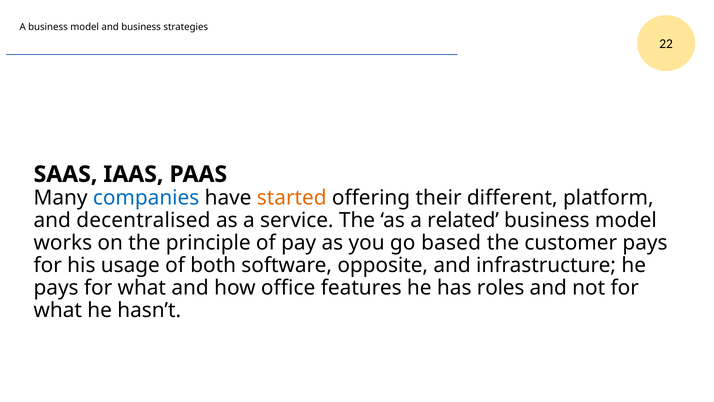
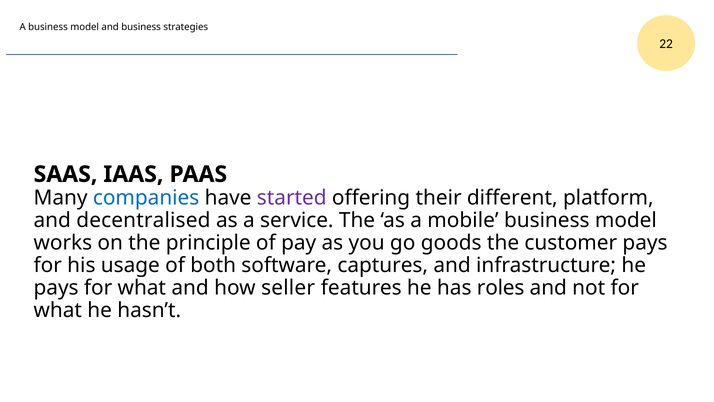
started colour: orange -> purple
related: related -> mobile
based: based -> goods
opposite: opposite -> captures
office: office -> seller
